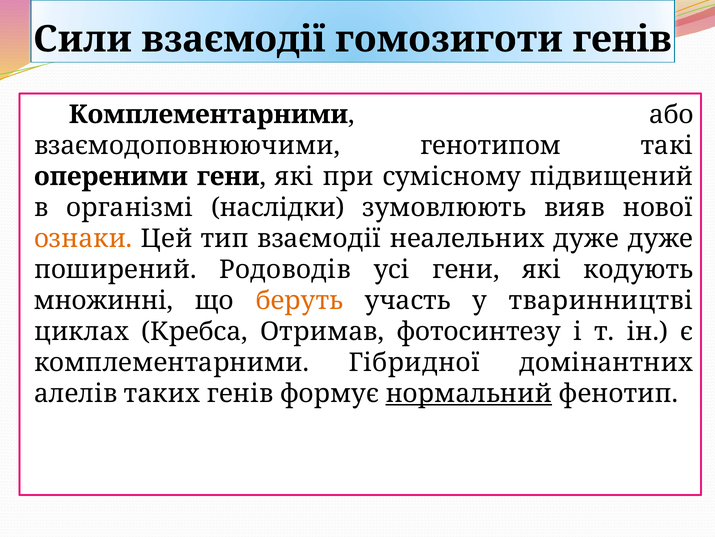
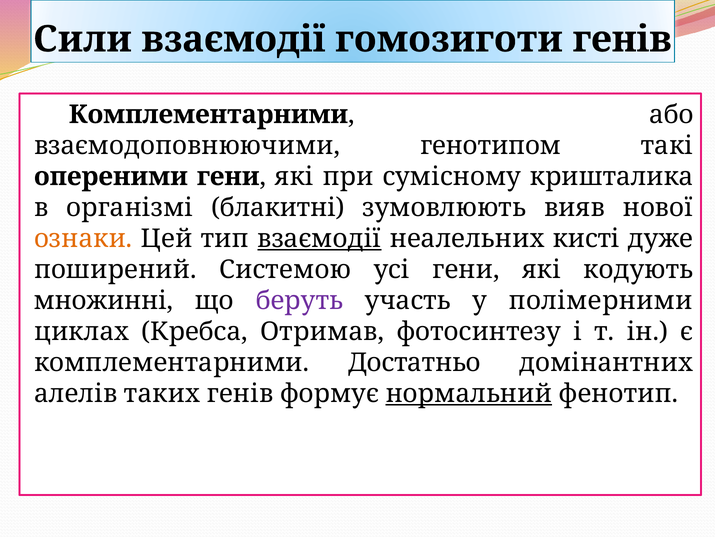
підвищений: підвищений -> кришталика
наслідки: наслідки -> блакитні
взаємодії at (319, 238) underline: none -> present
неалельних дуже: дуже -> кисті
Родоводів: Родоводів -> Системою
беруть colour: orange -> purple
тваринництві: тваринництві -> полімерними
Гібридної: Гібридної -> Достатньо
